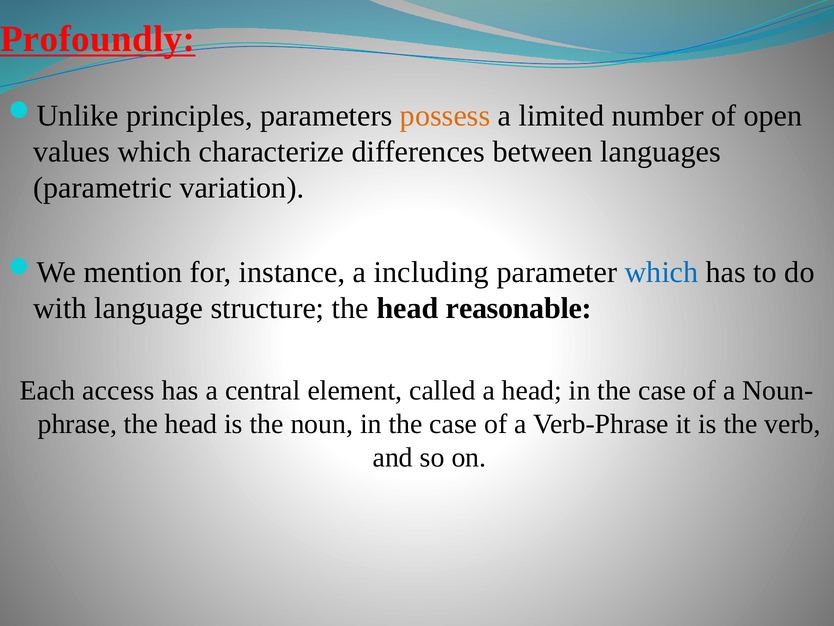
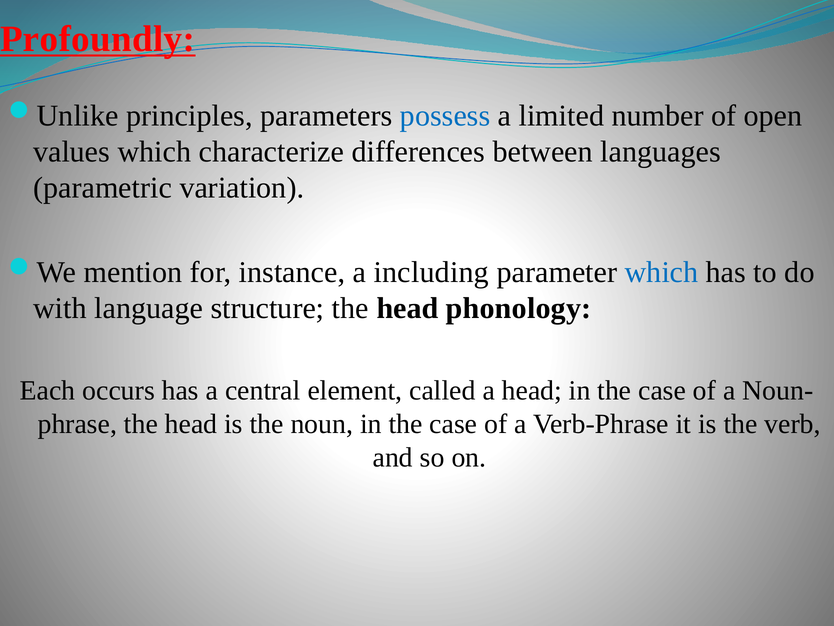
possess colour: orange -> blue
reasonable: reasonable -> phonology
access: access -> occurs
